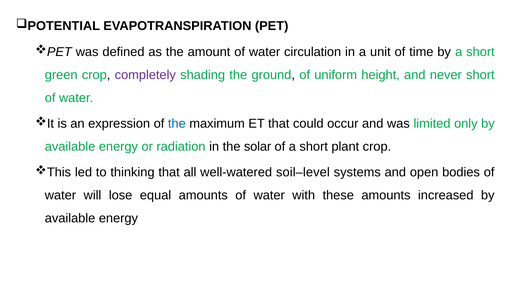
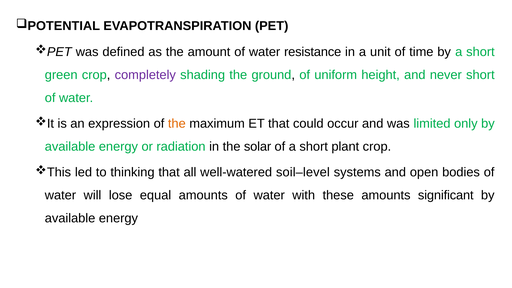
circulation: circulation -> resistance
the at (177, 124) colour: blue -> orange
increased: increased -> significant
